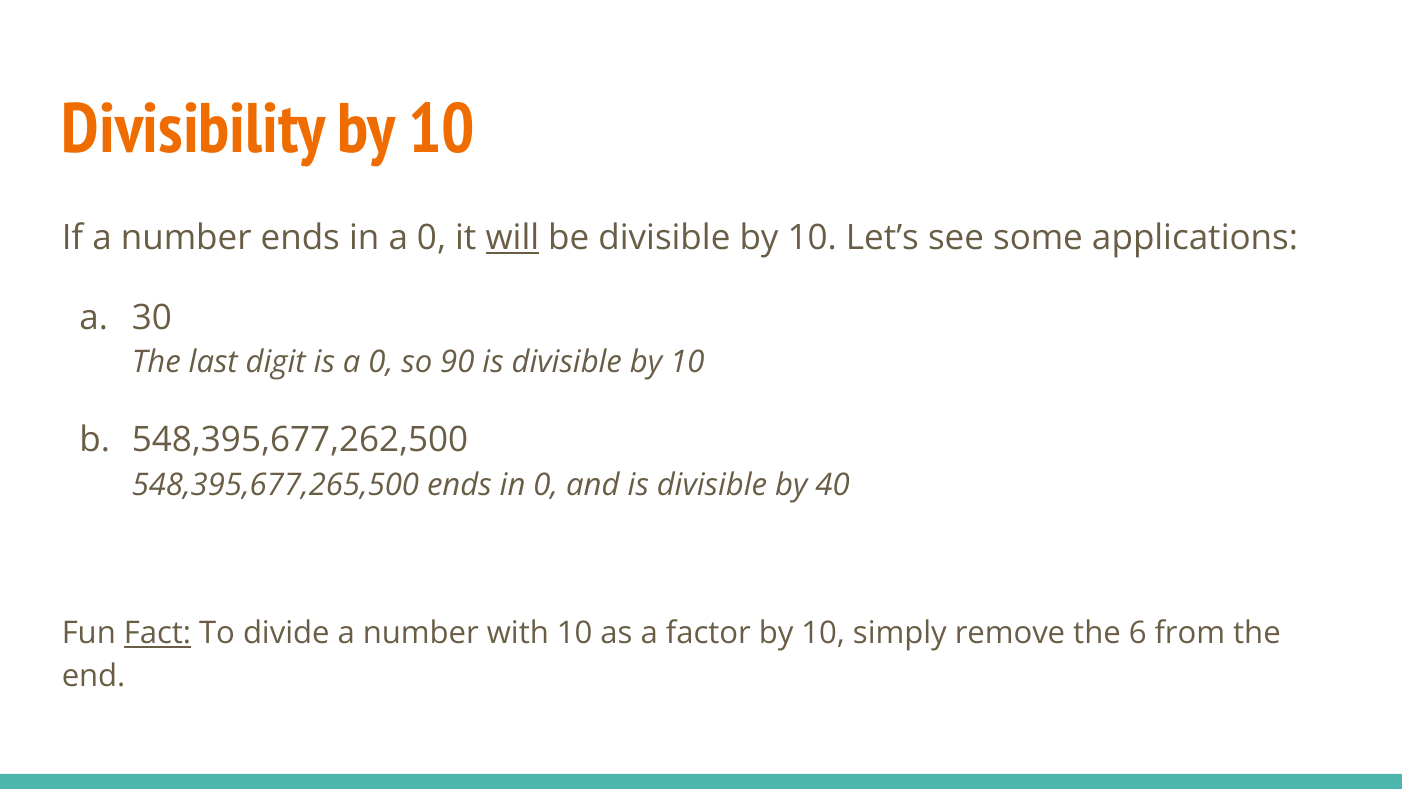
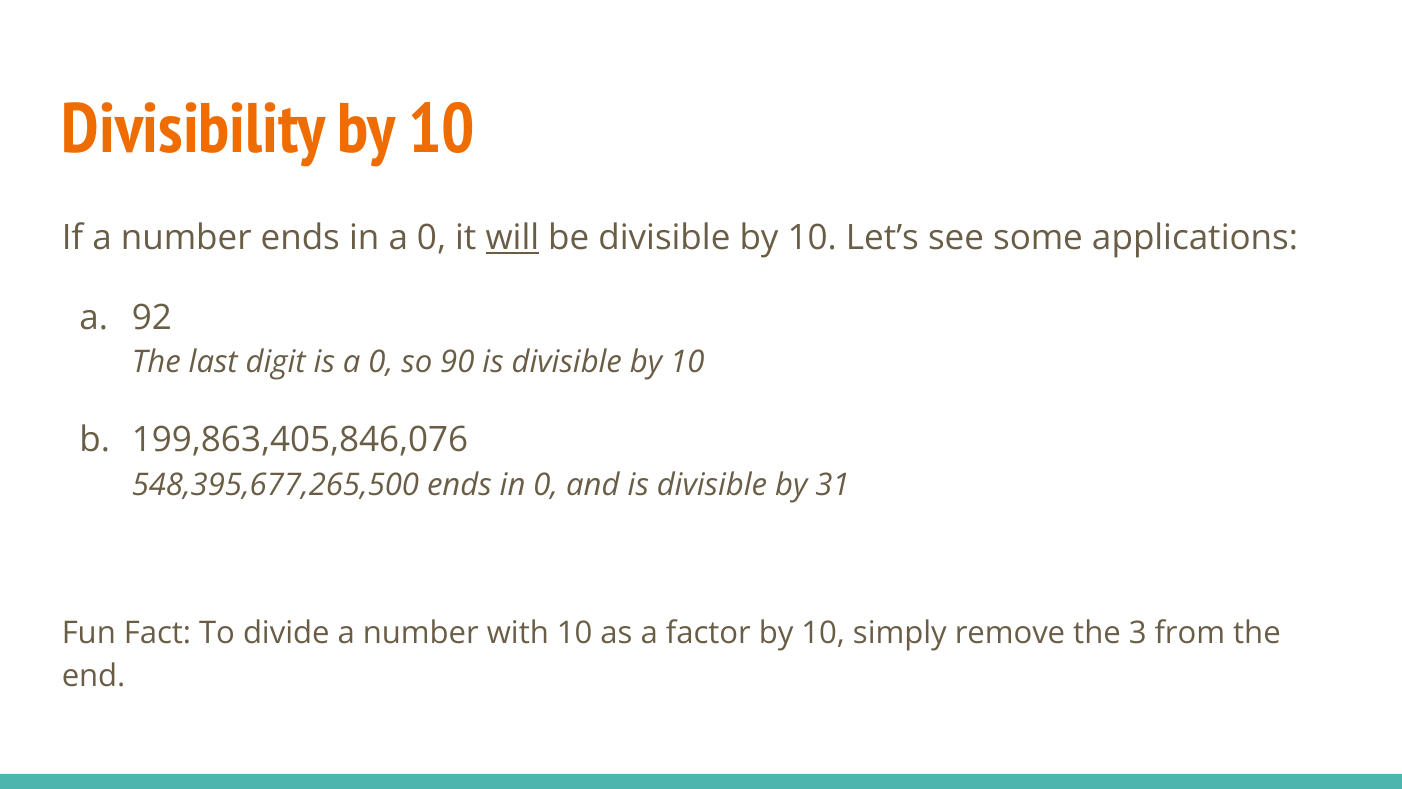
30: 30 -> 92
548,395,677,262,500: 548,395,677,262,500 -> 199,863,405,846,076
40: 40 -> 31
Fact underline: present -> none
6: 6 -> 3
